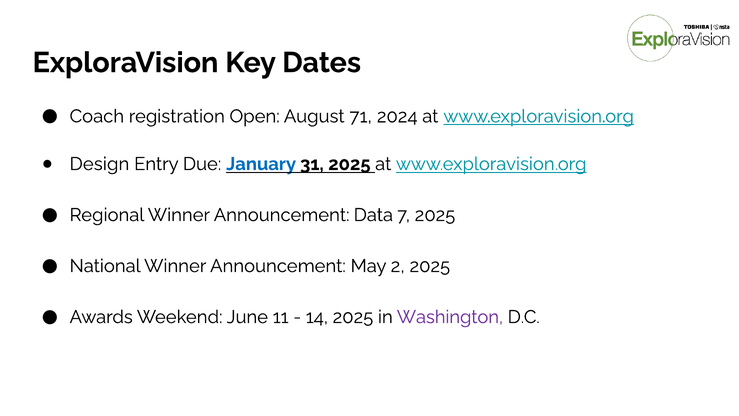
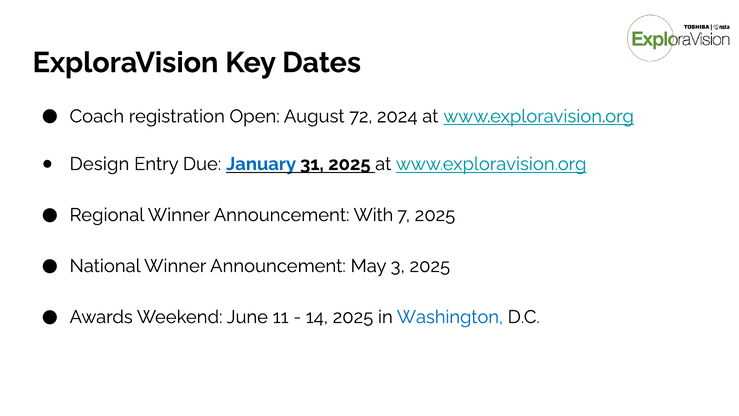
71: 71 -> 72
Data: Data -> With
2: 2 -> 3
Washington colour: purple -> blue
